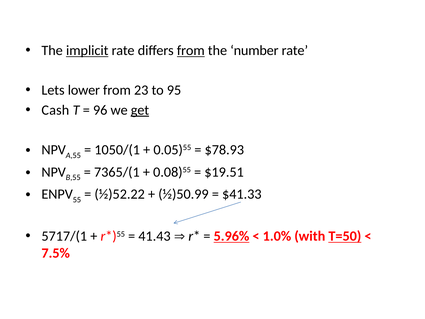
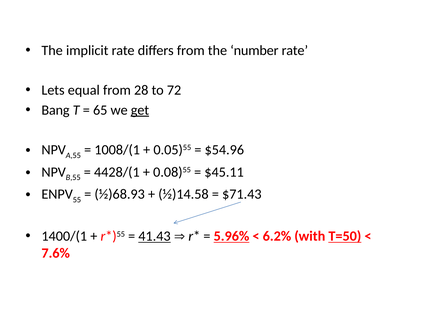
implicit underline: present -> none
from at (191, 51) underline: present -> none
lower: lower -> equal
23: 23 -> 28
95: 95 -> 72
Cash: Cash -> Bang
96: 96 -> 65
1050/(1: 1050/(1 -> 1008/(1
$78.93: $78.93 -> $54.96
7365/(1: 7365/(1 -> 4428/(1
$19.51: $19.51 -> $45.11
½)52.22: ½)52.22 -> ½)68.93
½)50.99: ½)50.99 -> ½)14.58
$41.33: $41.33 -> $71.43
5717/(1: 5717/(1 -> 1400/(1
41.43 underline: none -> present
1.0%: 1.0% -> 6.2%
7.5%: 7.5% -> 7.6%
